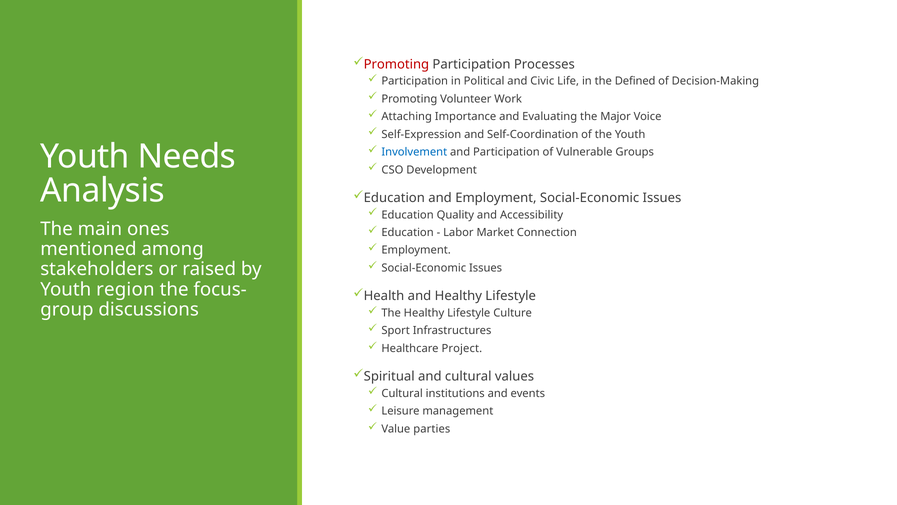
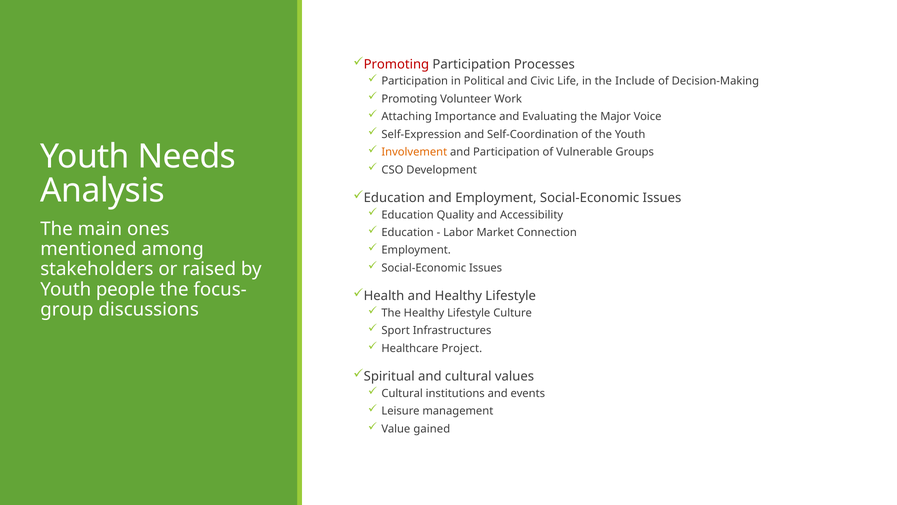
Defined: Defined -> Include
Involvement colour: blue -> orange
region: region -> people
parties: parties -> gained
